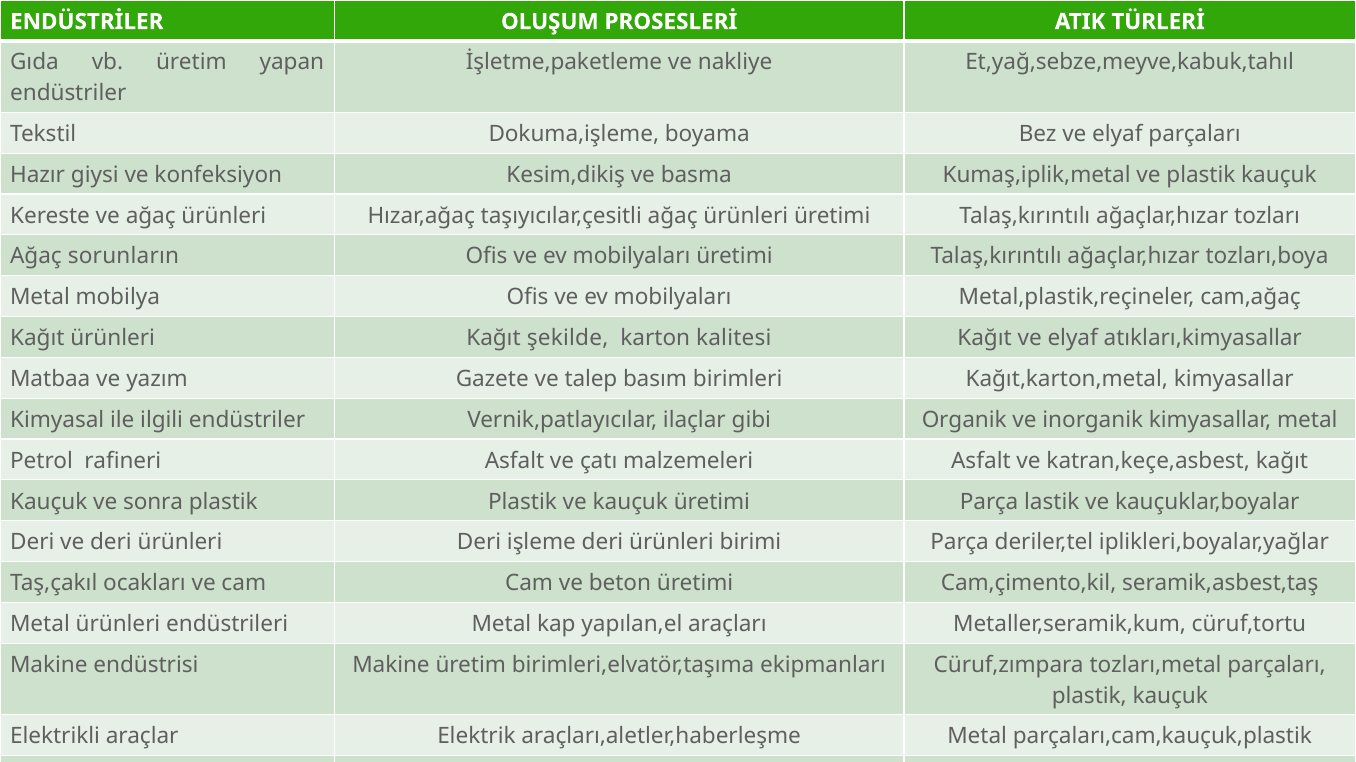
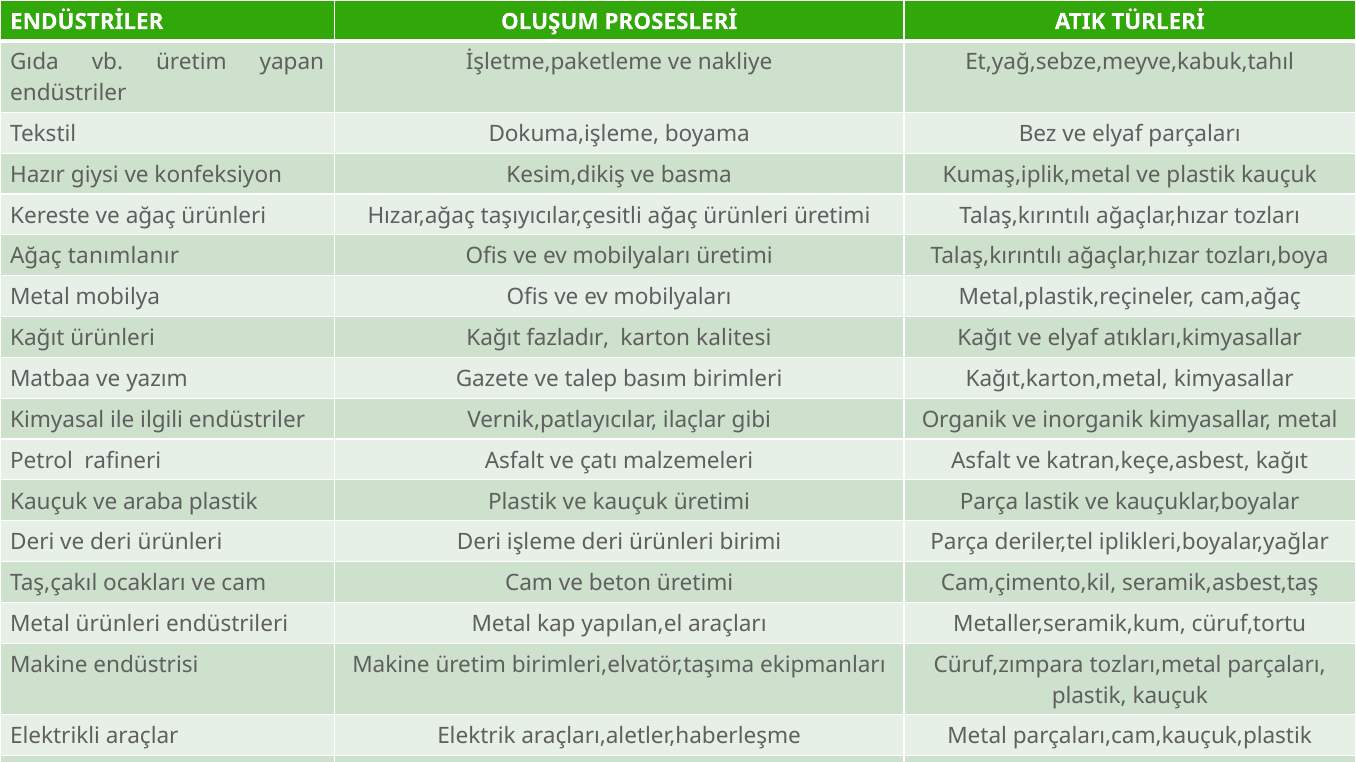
sorunların: sorunların -> tanımlanır
şekilde: şekilde -> fazladır
sonra: sonra -> araba
